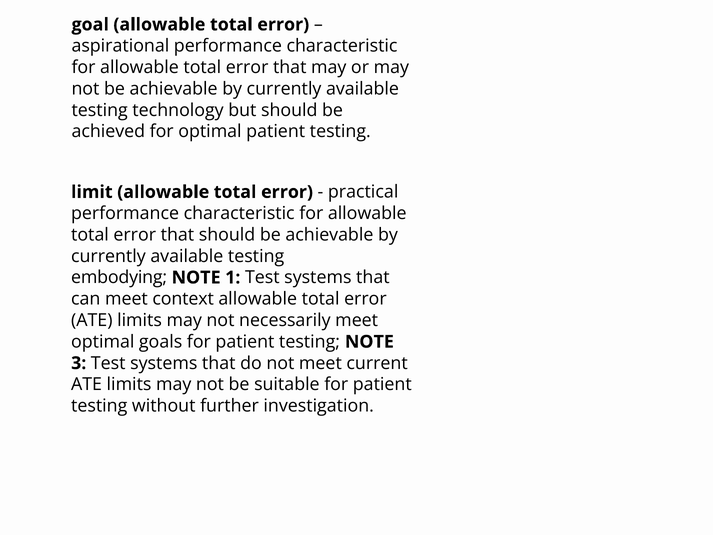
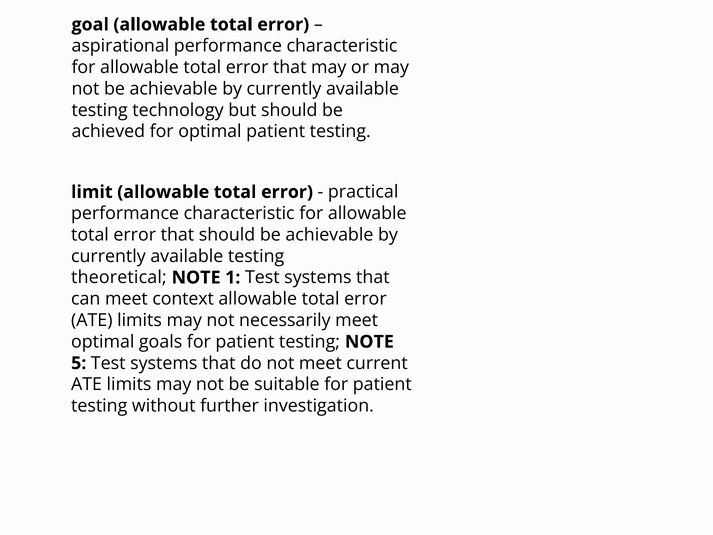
embodying: embodying -> theoretical
3: 3 -> 5
